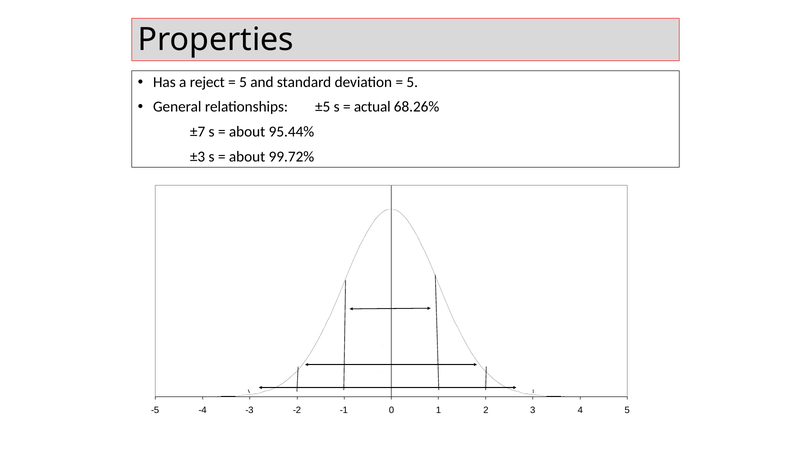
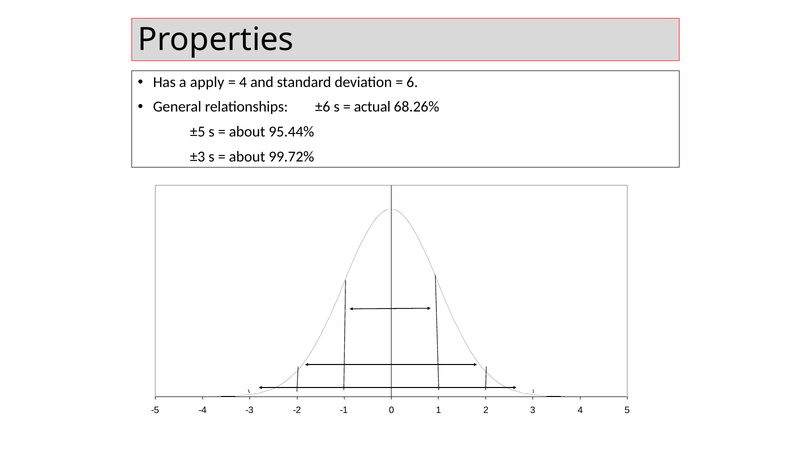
reject: reject -> apply
5 at (243, 82): 5 -> 4
5 at (412, 82): 5 -> 6
±5: ±5 -> ±6
±7: ±7 -> ±5
